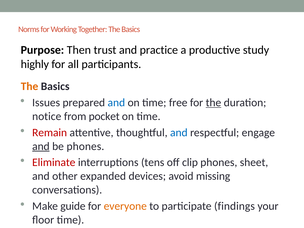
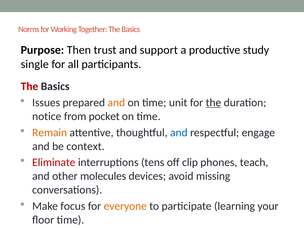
practice: practice -> support
highly: highly -> single
The at (30, 86) colour: orange -> red
and at (116, 103) colour: blue -> orange
free: free -> unit
Remain colour: red -> orange
and at (41, 146) underline: present -> none
be phones: phones -> context
sheet: sheet -> teach
expanded: expanded -> molecules
guide: guide -> focus
findings: findings -> learning
